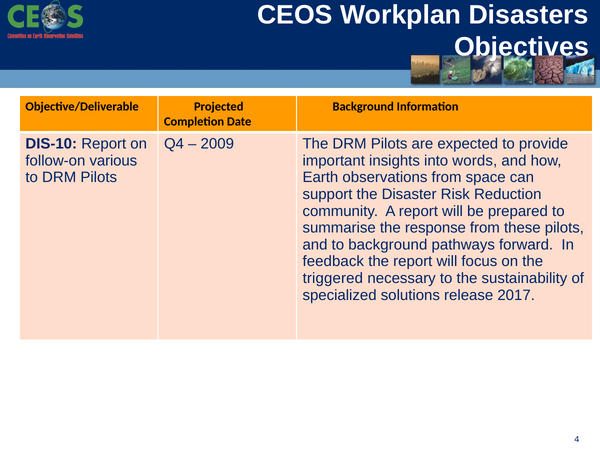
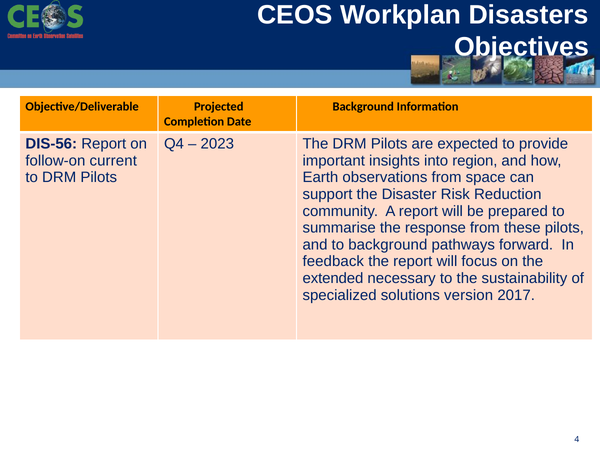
DIS-10: DIS-10 -> DIS-56
2009: 2009 -> 2023
various: various -> current
words: words -> region
triggered: triggered -> extended
release: release -> version
